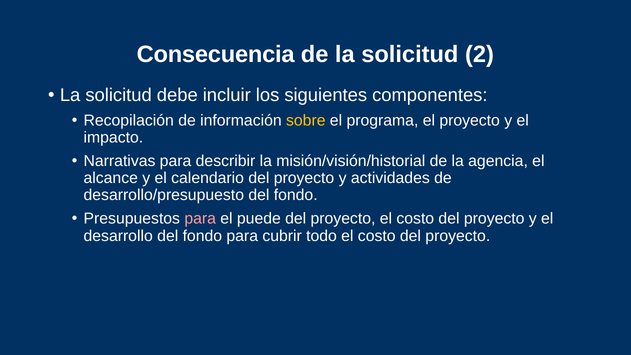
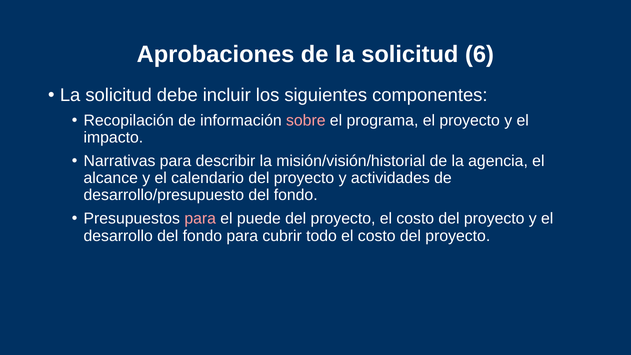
Consecuencia: Consecuencia -> Aprobaciones
2: 2 -> 6
sobre colour: yellow -> pink
